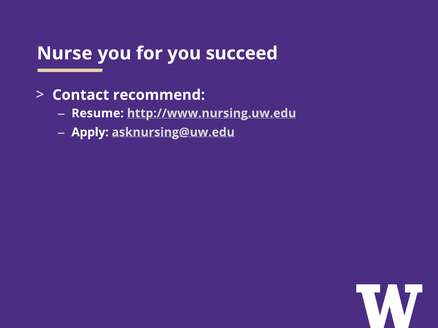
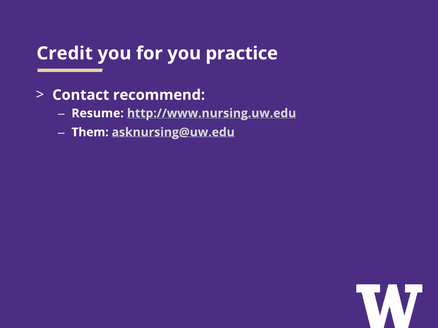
Nurse: Nurse -> Credit
succeed: succeed -> practice
Apply: Apply -> Them
